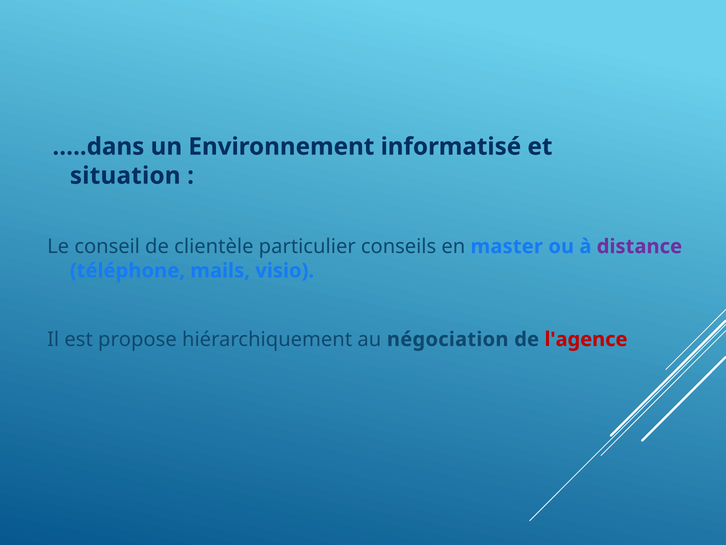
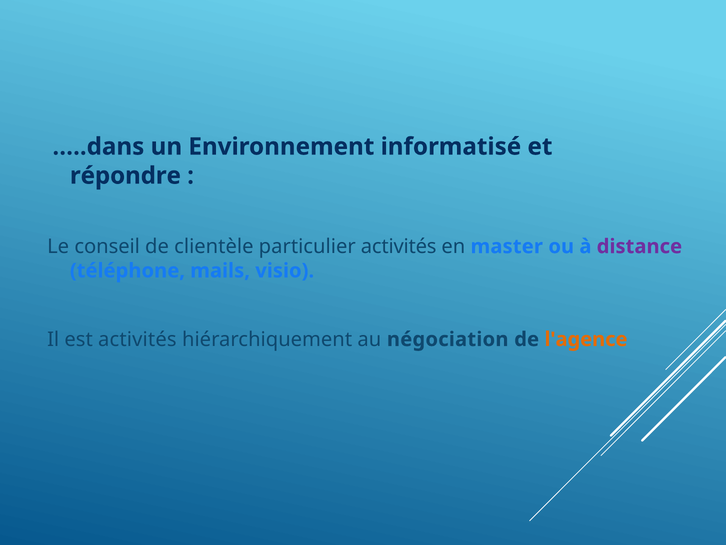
situation: situation -> répondre
particulier conseils: conseils -> activités
est propose: propose -> activités
l'agence colour: red -> orange
